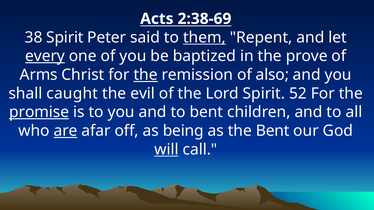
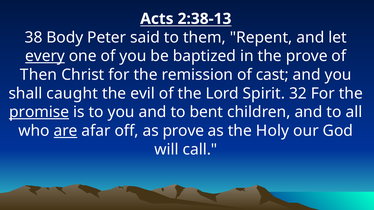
2:38-69: 2:38-69 -> 2:38-13
38 Spirit: Spirit -> Body
them underline: present -> none
Arms: Arms -> Then
the at (146, 75) underline: present -> none
also: also -> cast
52: 52 -> 32
as being: being -> prove
the Bent: Bent -> Holy
will underline: present -> none
